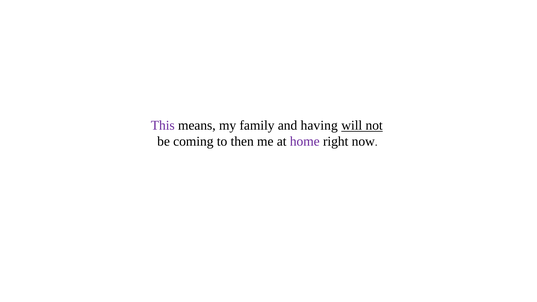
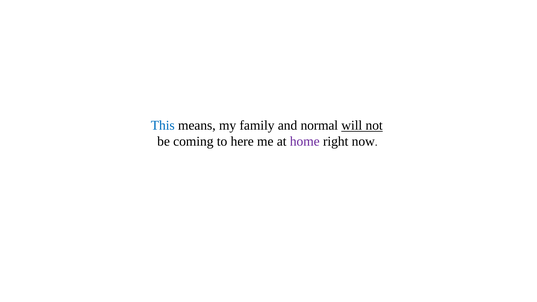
This colour: purple -> blue
having: having -> normal
then: then -> here
